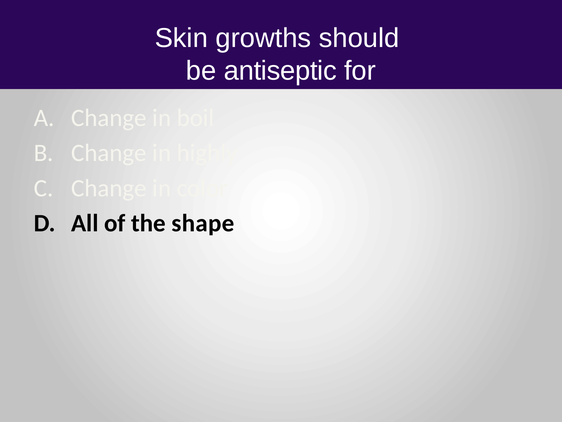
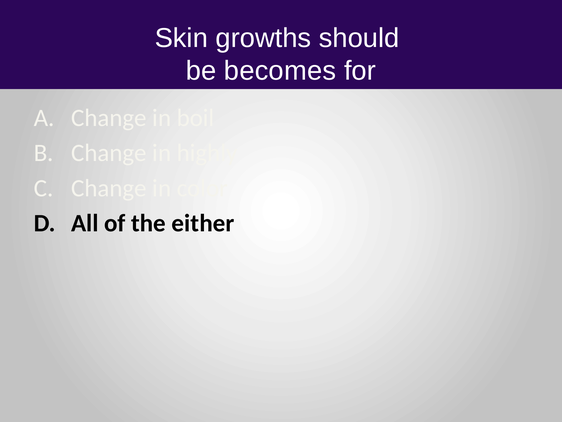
antiseptic: antiseptic -> becomes
shape: shape -> either
